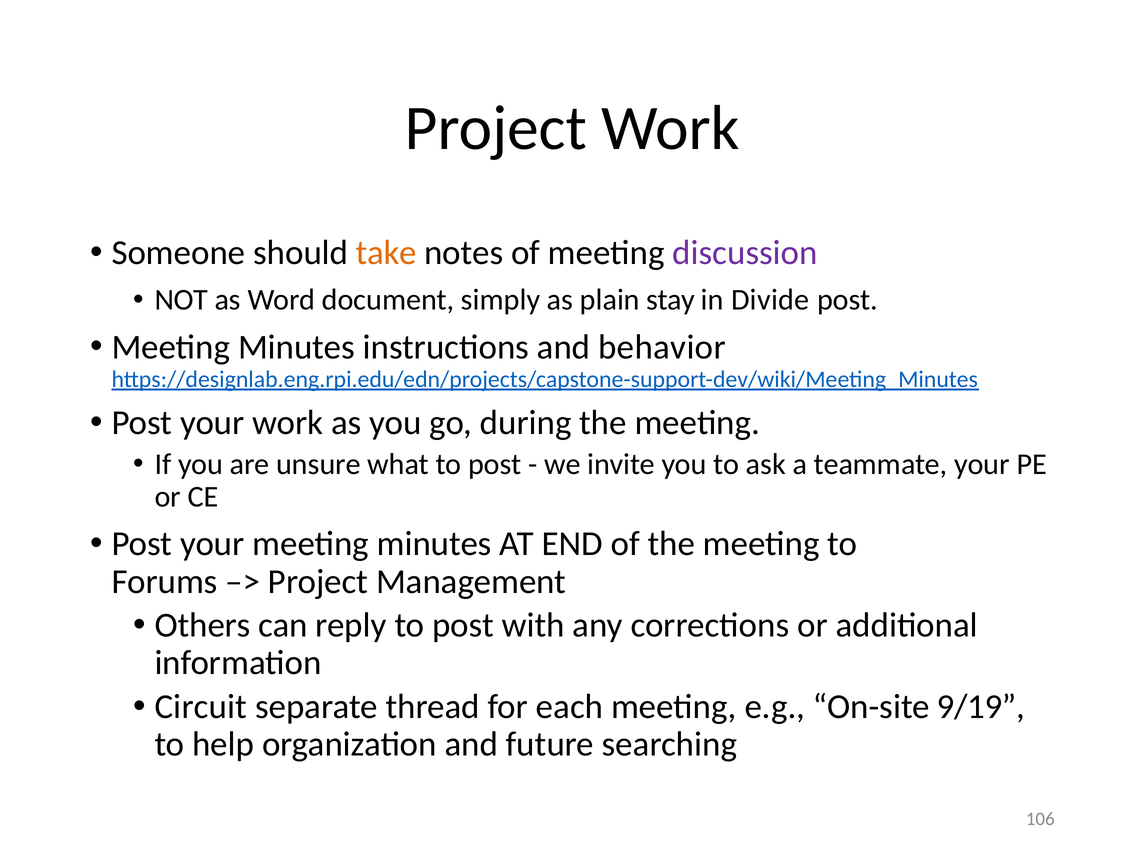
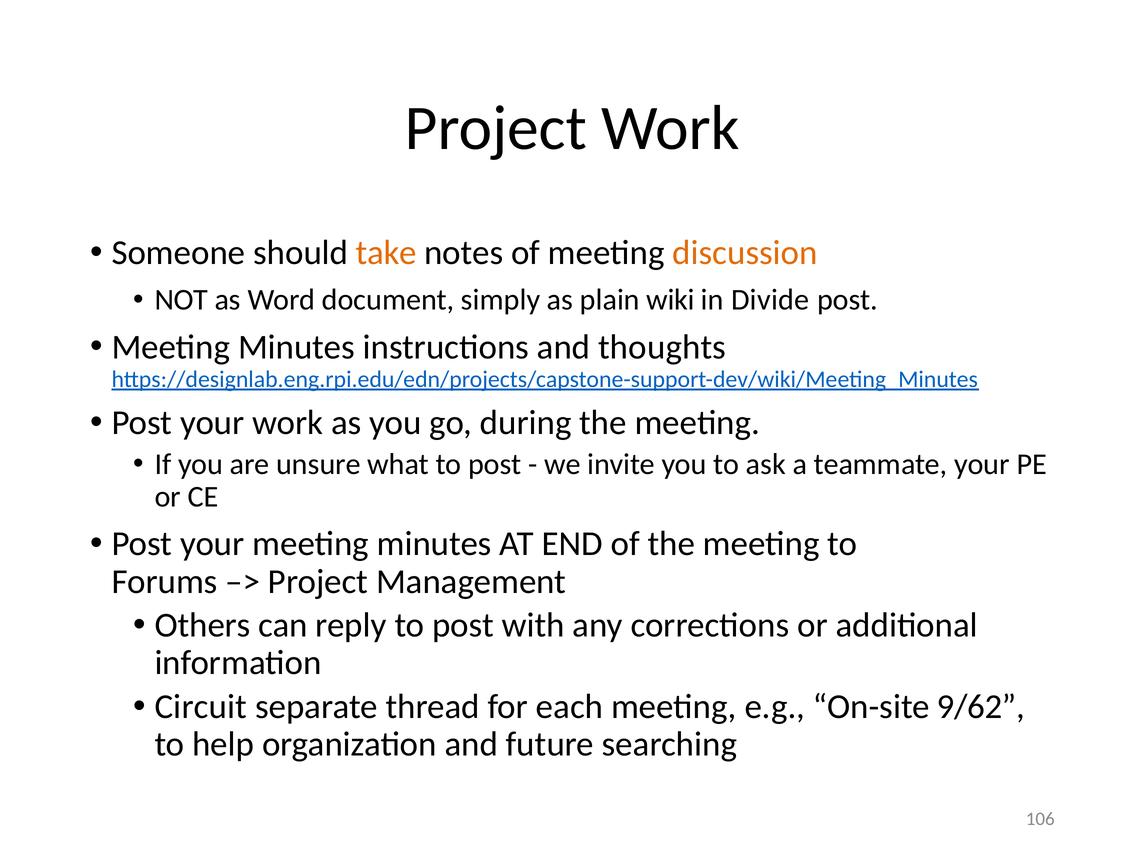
discussion colour: purple -> orange
stay: stay -> wiki
behavior: behavior -> thoughts
9/19: 9/19 -> 9/62
